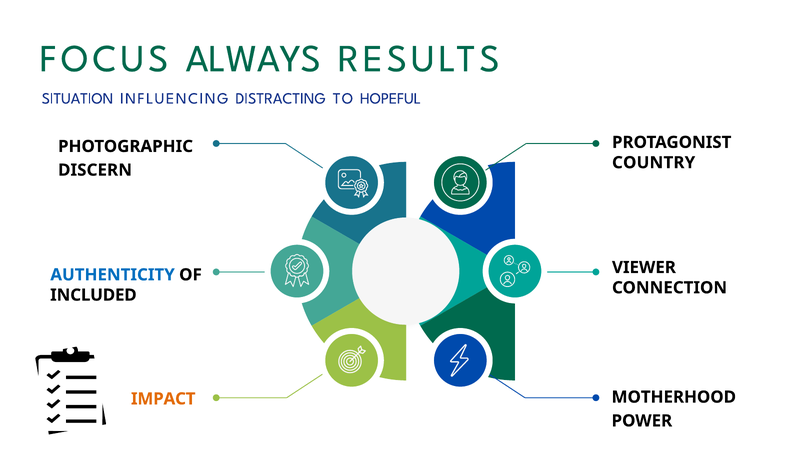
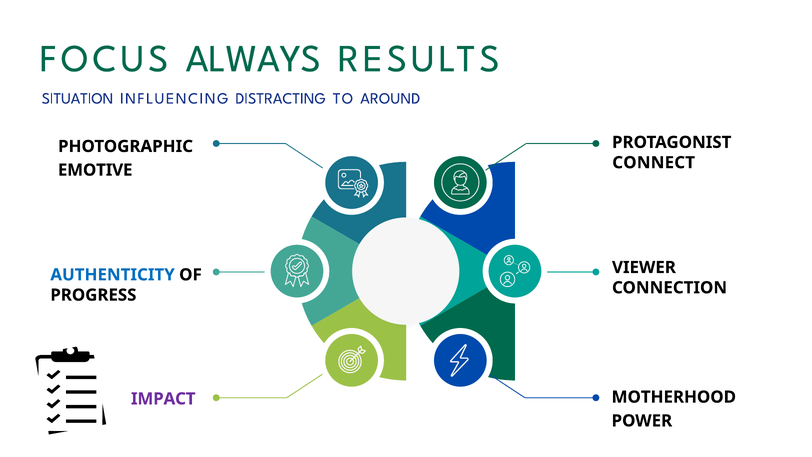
HOPEFUL: HOPEFUL -> AROUND
COUNTRY: COUNTRY -> CONNECT
DISCERN: DISCERN -> EMOTIVE
INCLUDED: INCLUDED -> PROGRESS
IMPACT colour: orange -> purple
